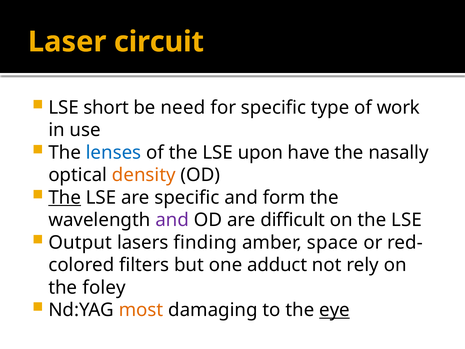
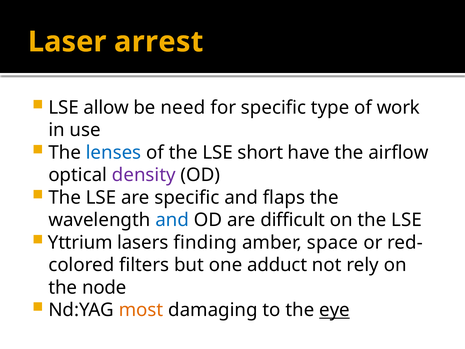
circuit: circuit -> arrest
short: short -> allow
upon: upon -> short
nasally: nasally -> airflow
density colour: orange -> purple
The at (65, 197) underline: present -> none
form: form -> flaps
and at (172, 220) colour: purple -> blue
Output: Output -> Yttrium
foley: foley -> node
